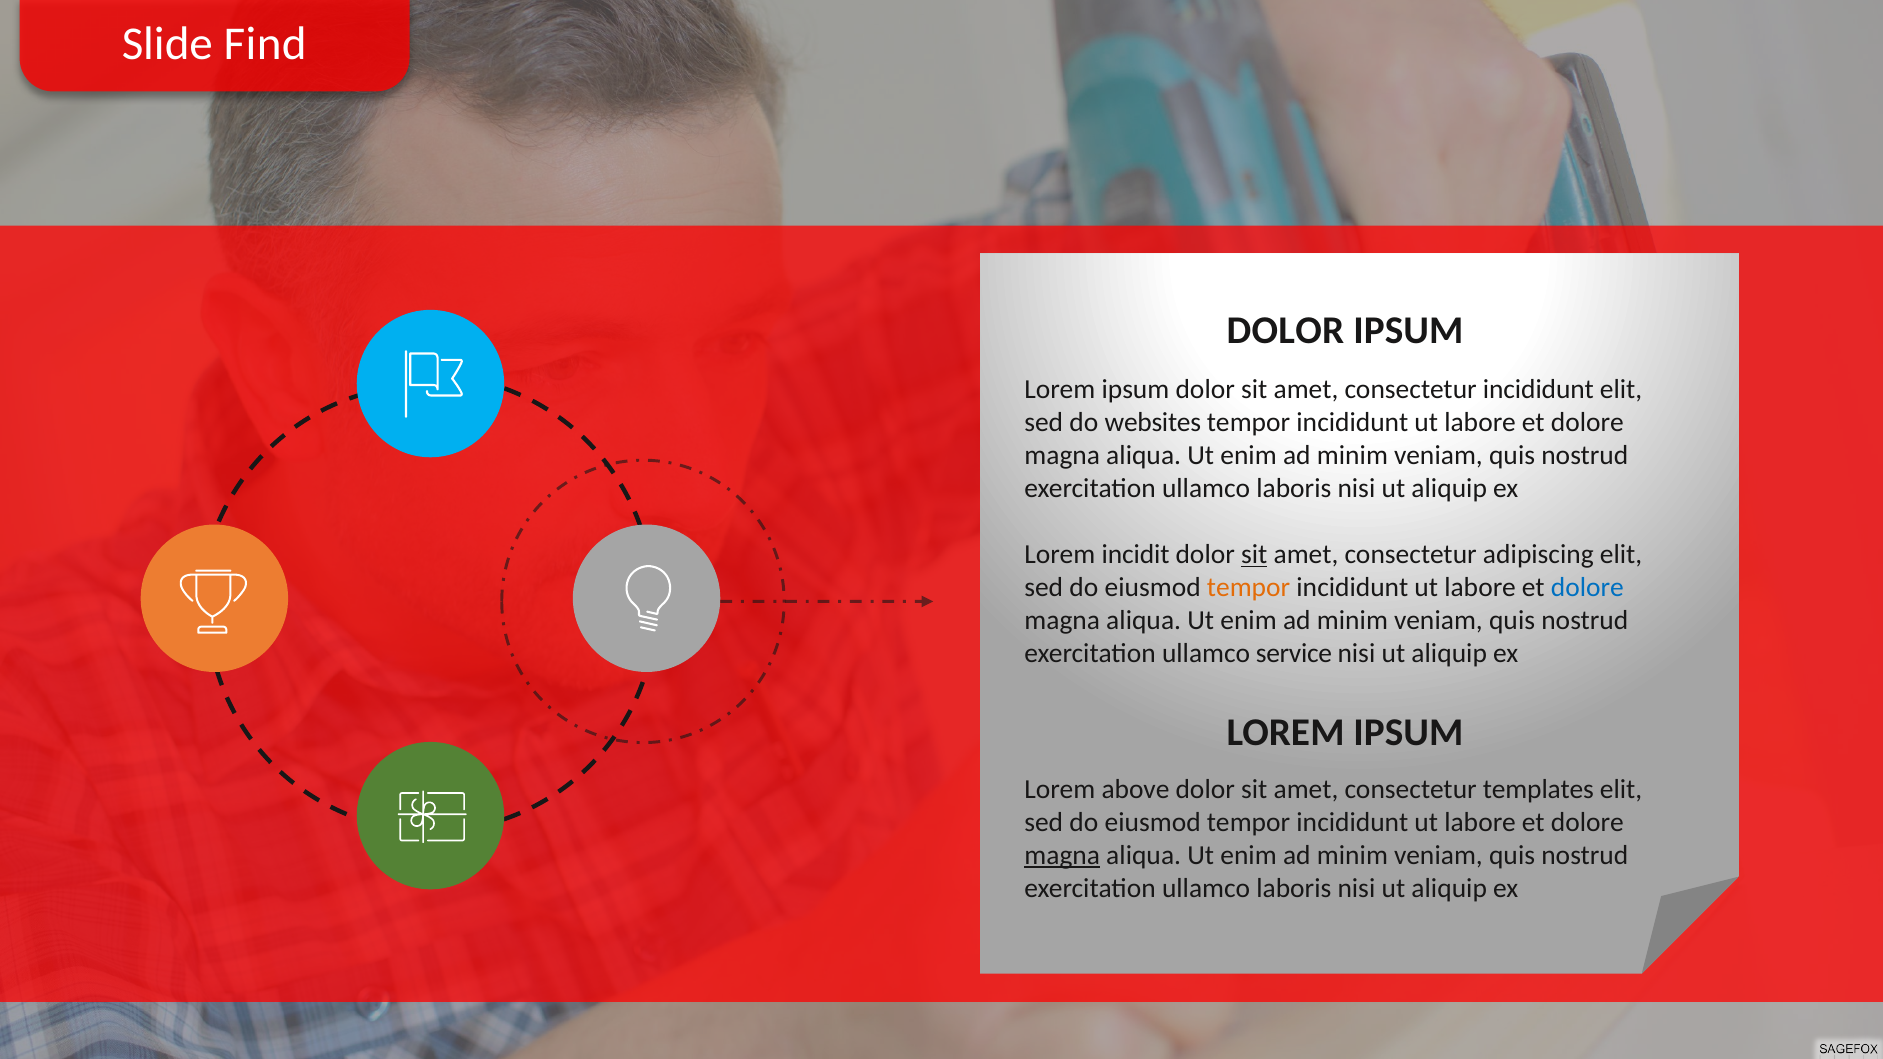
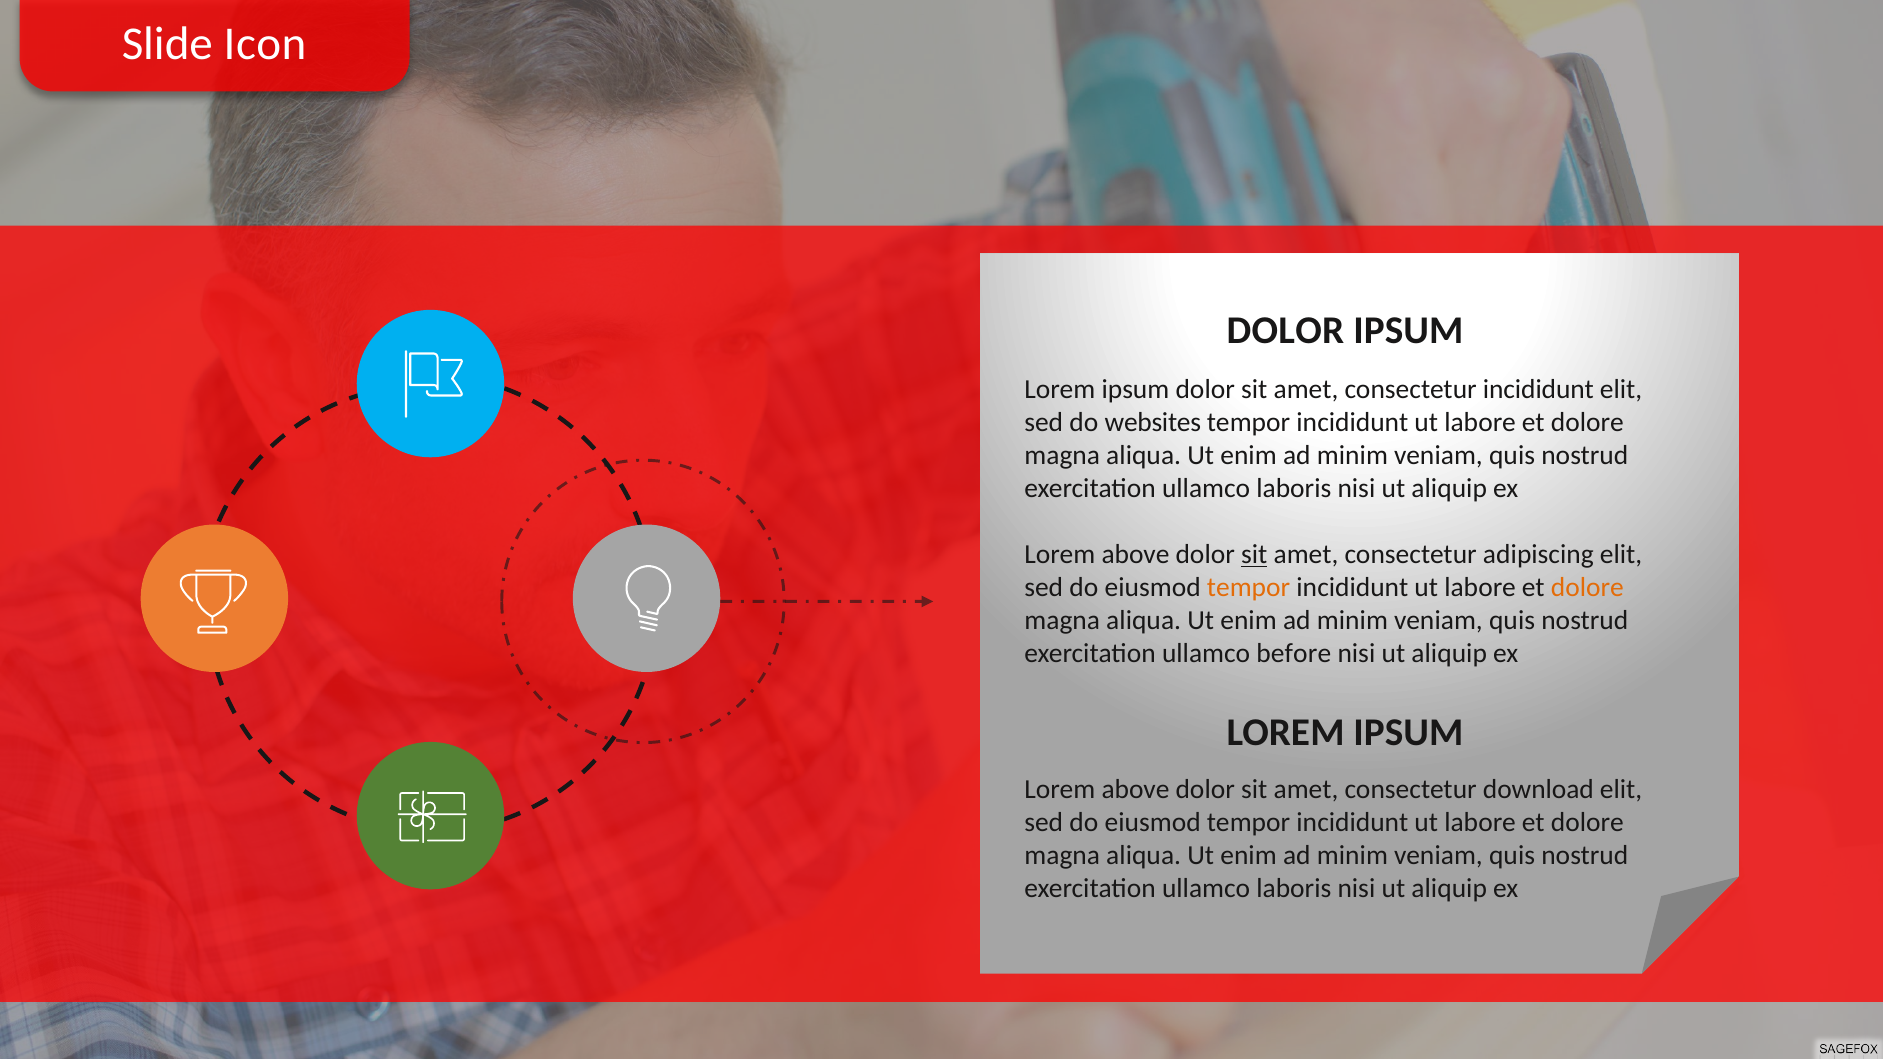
Find: Find -> Icon
incidit at (1136, 555): incidit -> above
dolore at (1587, 588) colour: blue -> orange
service: service -> before
templates: templates -> download
magna at (1062, 855) underline: present -> none
